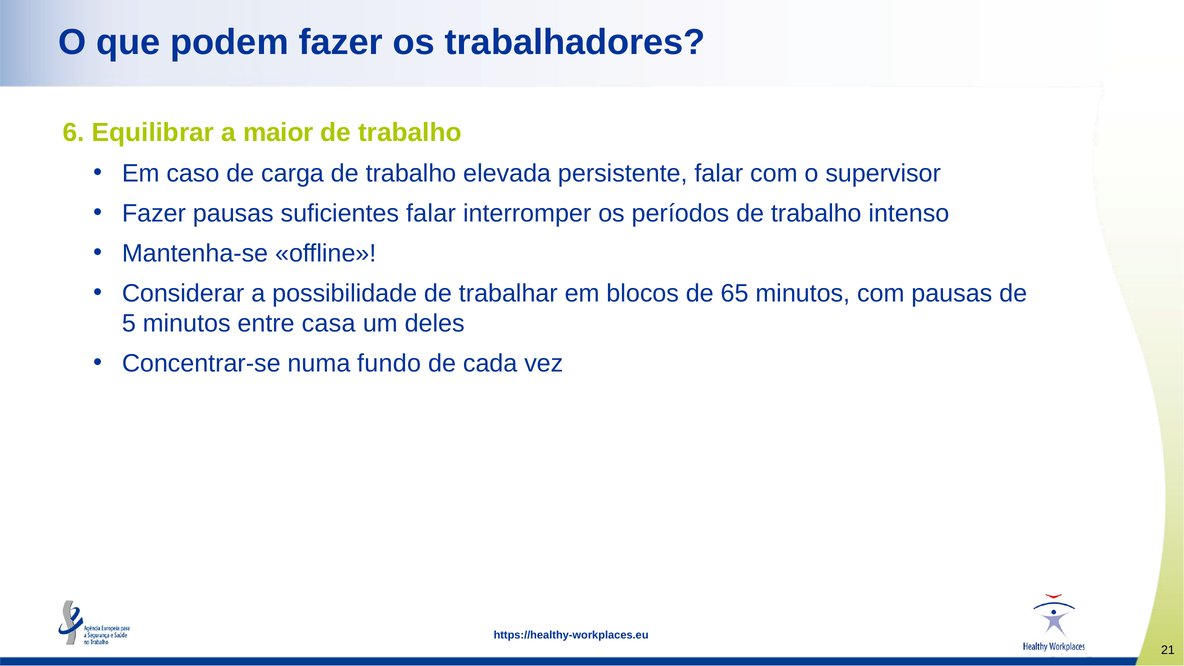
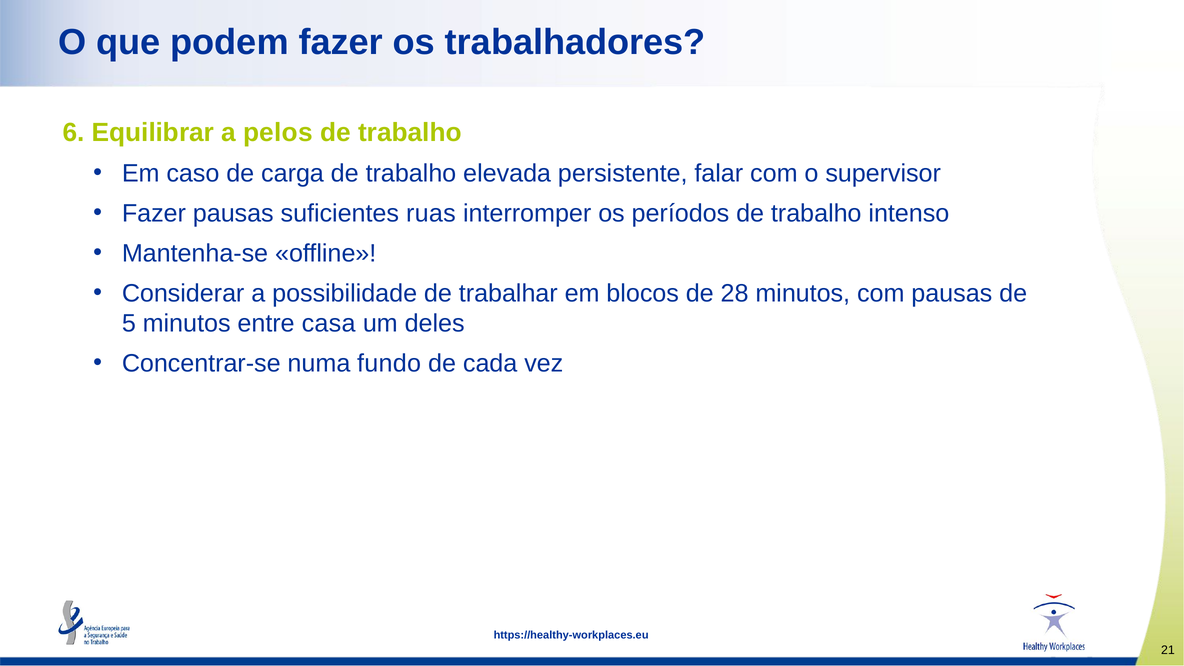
maior: maior -> pelos
suficientes falar: falar -> ruas
65: 65 -> 28
